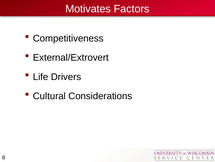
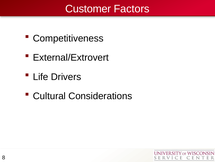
Motivates: Motivates -> Customer
